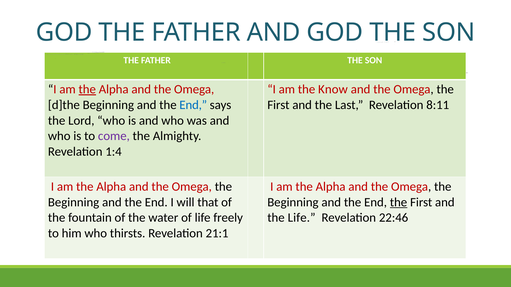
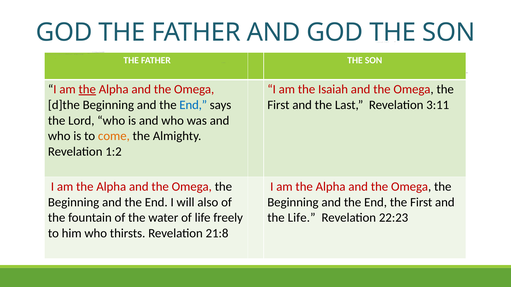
Know: Know -> Isaiah
8:11: 8:11 -> 3:11
come colour: purple -> orange
1:4: 1:4 -> 1:2
that: that -> also
the at (399, 202) underline: present -> none
22:46: 22:46 -> 22:23
21:1: 21:1 -> 21:8
